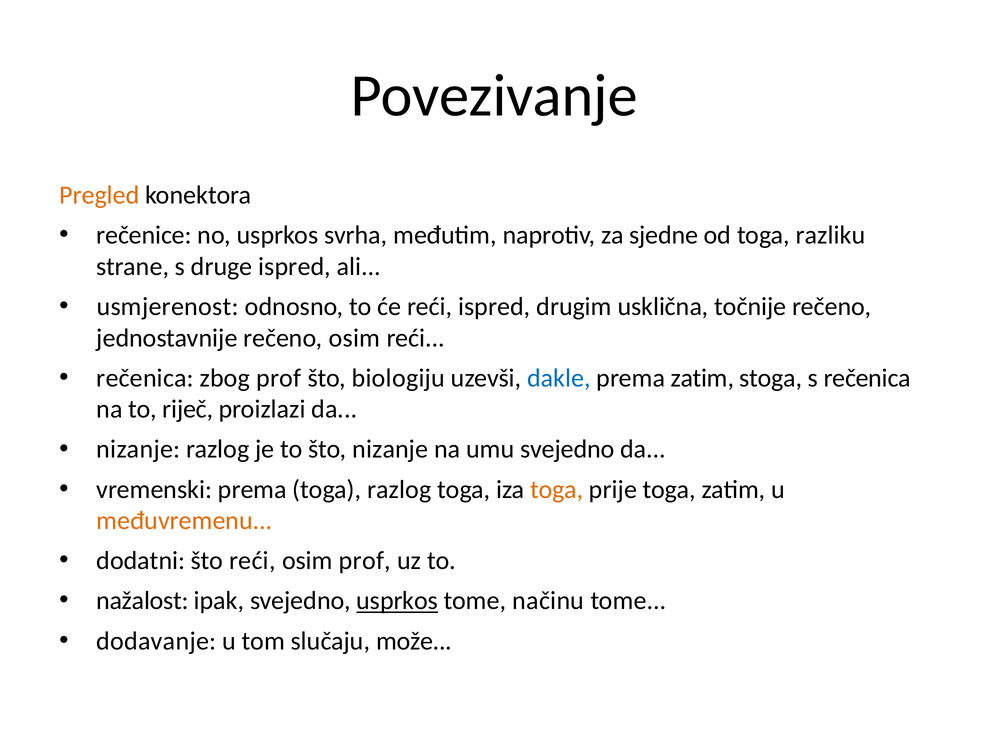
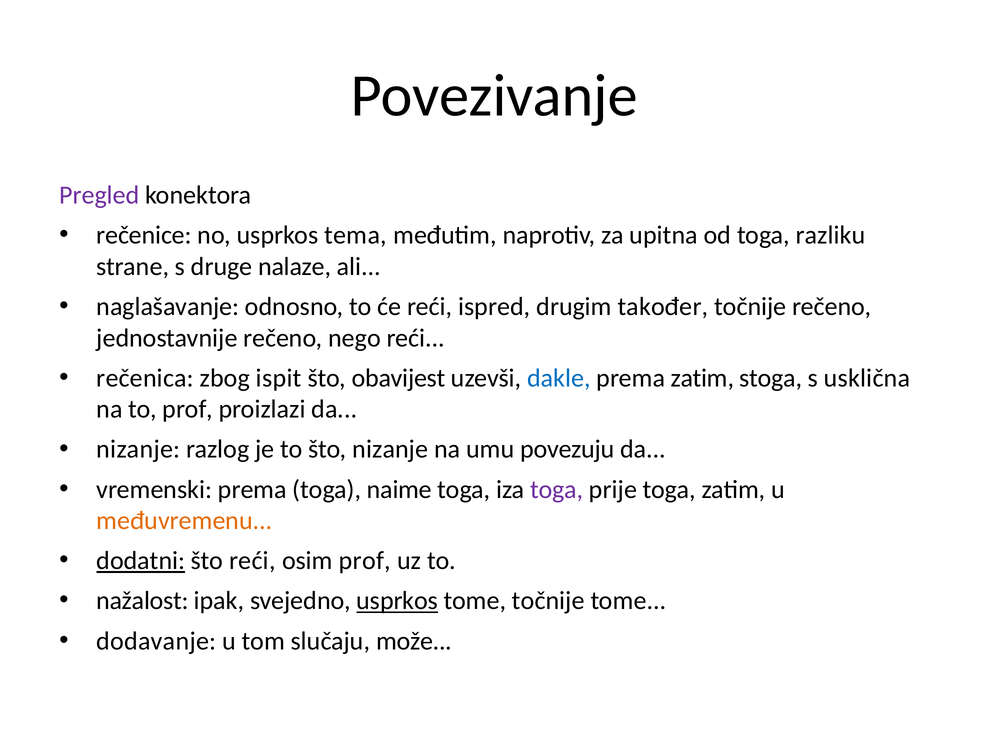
Pregled colour: orange -> purple
svrha: svrha -> tema
sjedne: sjedne -> upitna
druge ispred: ispred -> nalaze
usmjerenost: usmjerenost -> naglašavanje
usklična: usklična -> također
rečeno osim: osim -> nego
zbog prof: prof -> ispit
biologiju: biologiju -> obavijest
s rečenica: rečenica -> usklična
to riječ: riječ -> prof
umu svejedno: svejedno -> povezuju
toga razlog: razlog -> naime
toga at (557, 490) colour: orange -> purple
dodatni underline: none -> present
tome načinu: načinu -> točnije
